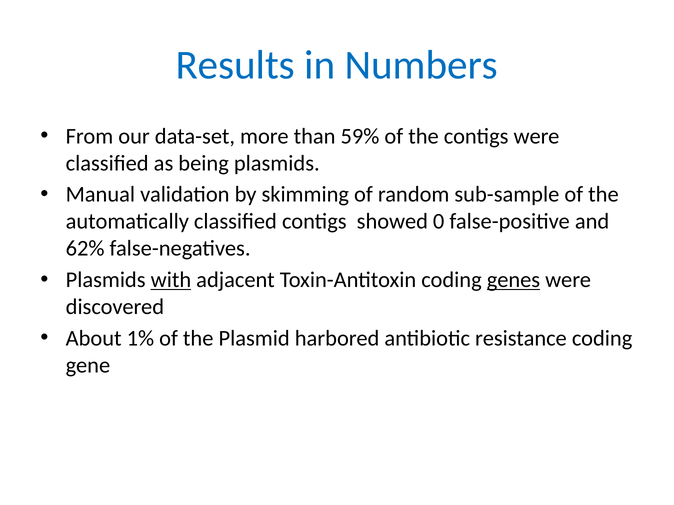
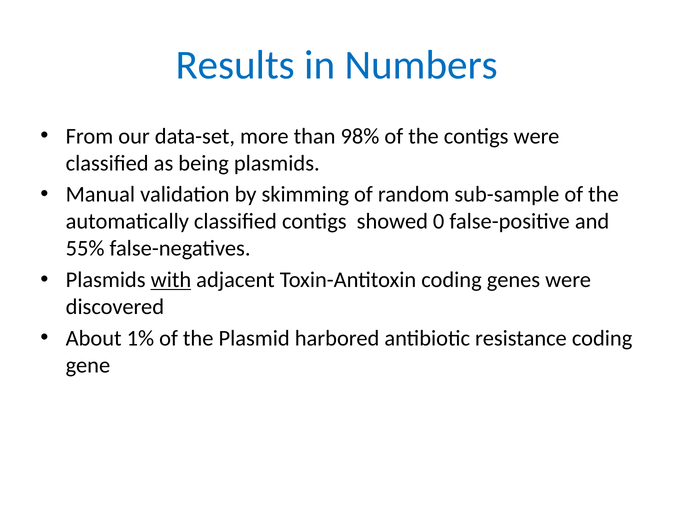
59%: 59% -> 98%
62%: 62% -> 55%
genes underline: present -> none
